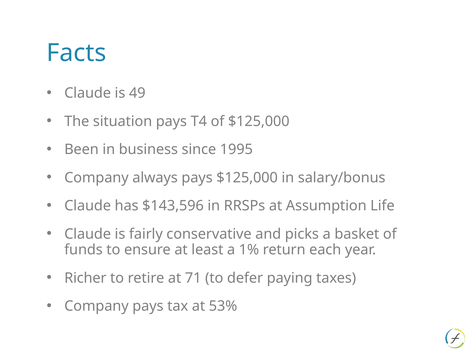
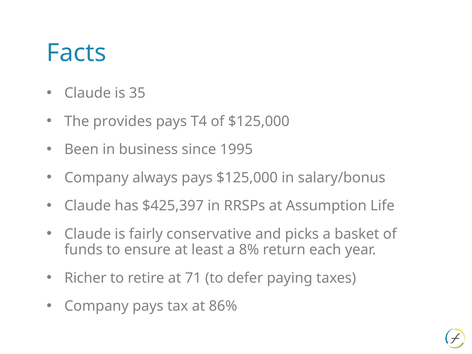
49: 49 -> 35
situation: situation -> provides
$143,596: $143,596 -> $425,397
1%: 1% -> 8%
53%: 53% -> 86%
